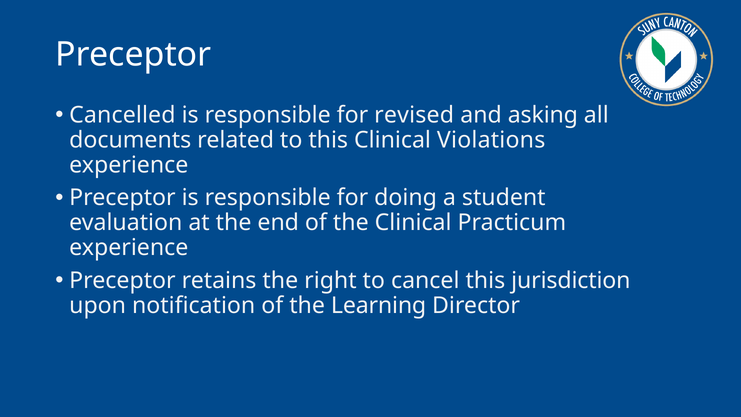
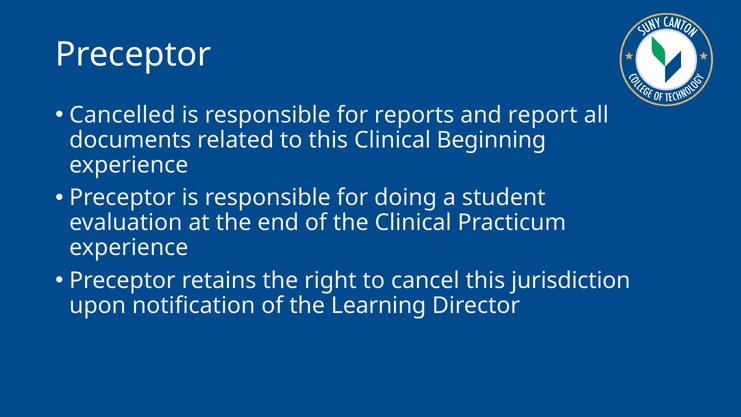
revised: revised -> reports
asking: asking -> report
Violations: Violations -> Beginning
